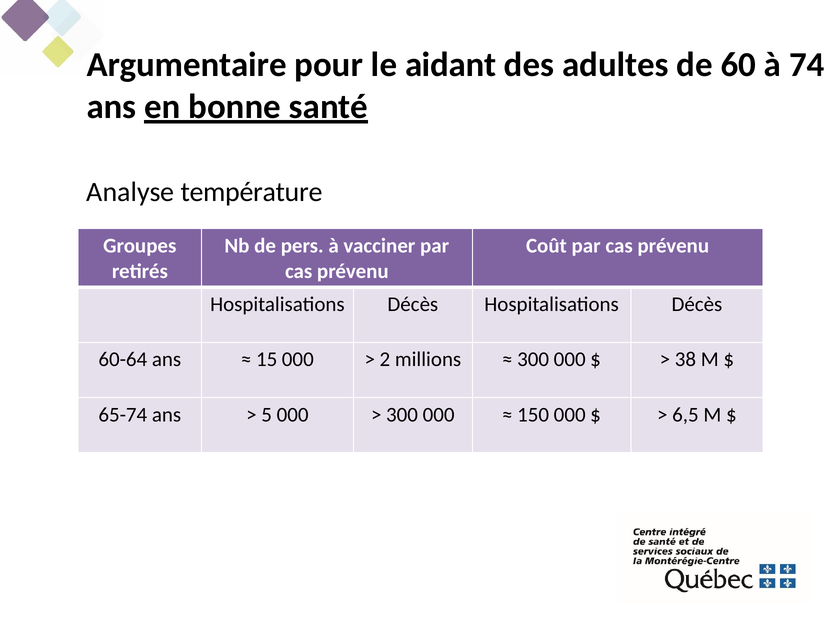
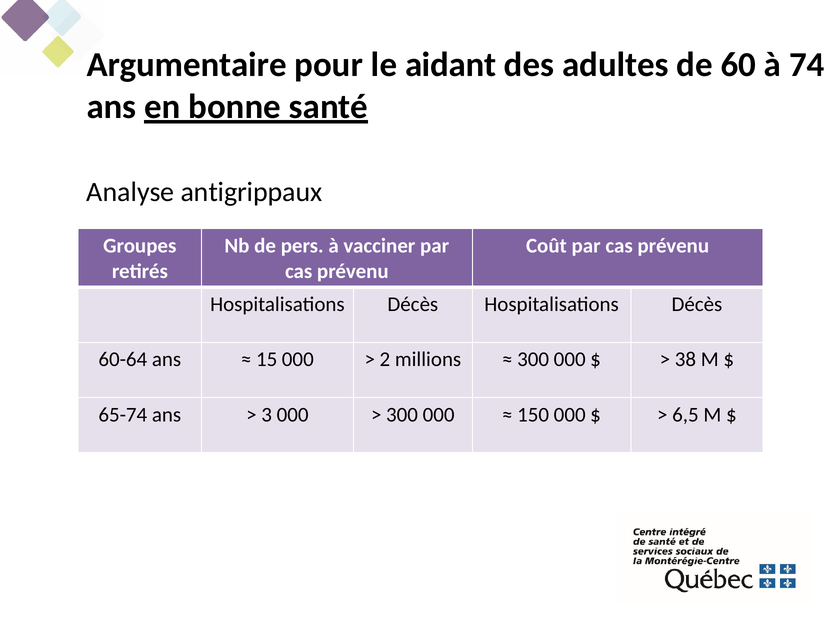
température: température -> antigrippaux
5: 5 -> 3
